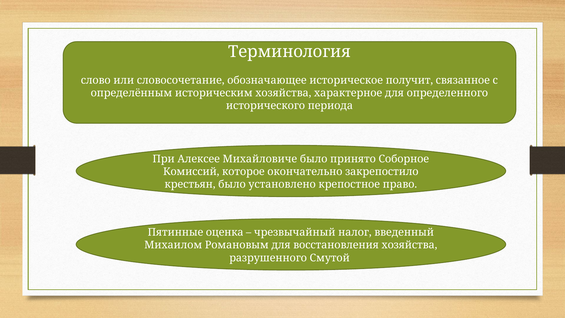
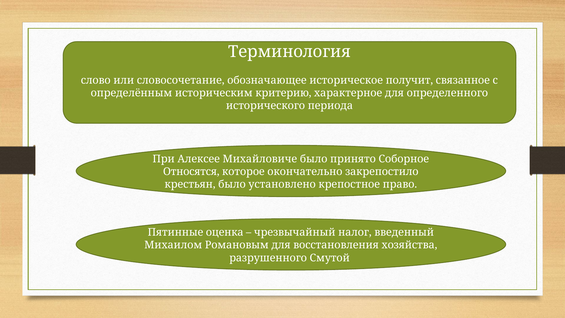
историческим хозяйства: хозяйства -> критерию
Комиссий: Комиссий -> Относятся
